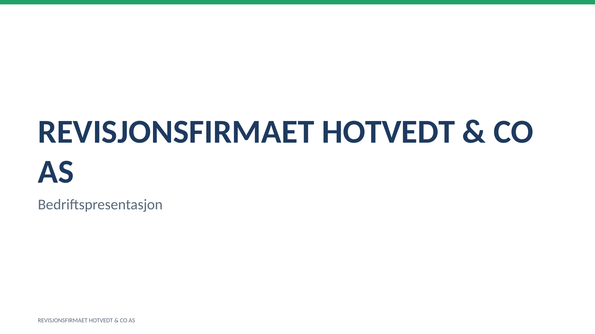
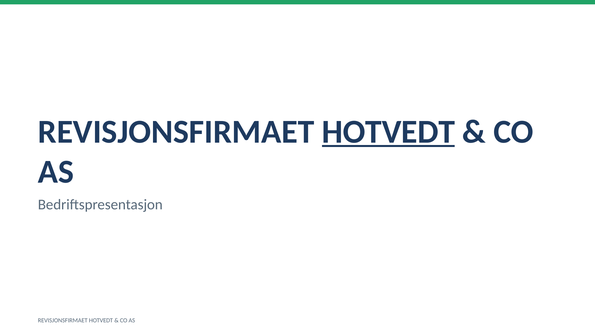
HOTVEDT at (388, 132) underline: none -> present
